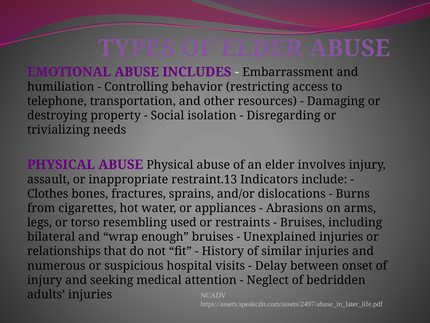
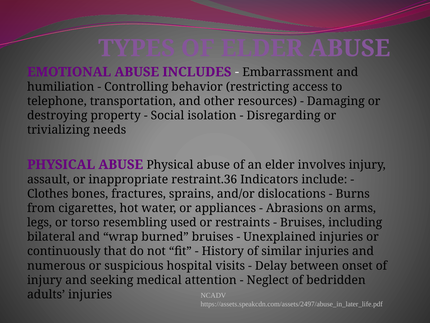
restraint.13: restraint.13 -> restraint.36
enough: enough -> burned
relationships: relationships -> continuously
